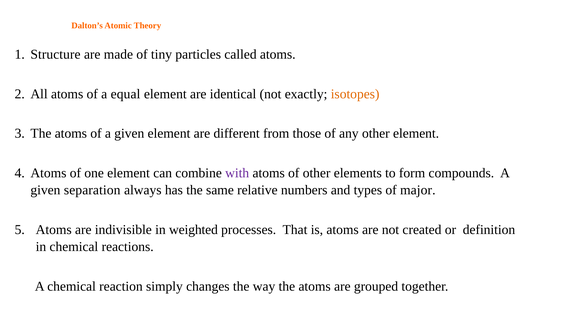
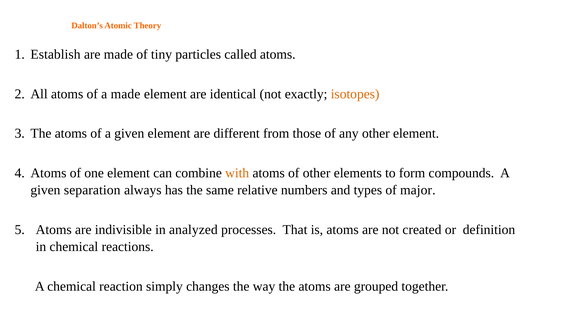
Structure: Structure -> Establish
a equal: equal -> made
with colour: purple -> orange
weighted: weighted -> analyzed
